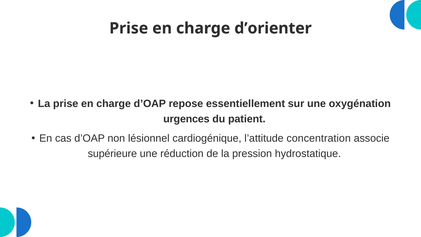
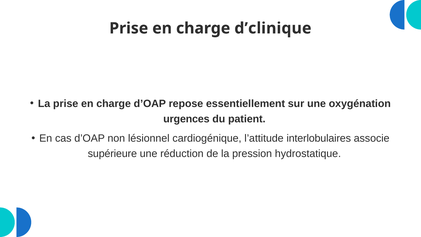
d’orienter: d’orienter -> d’clinique
concentration: concentration -> interlobulaires
